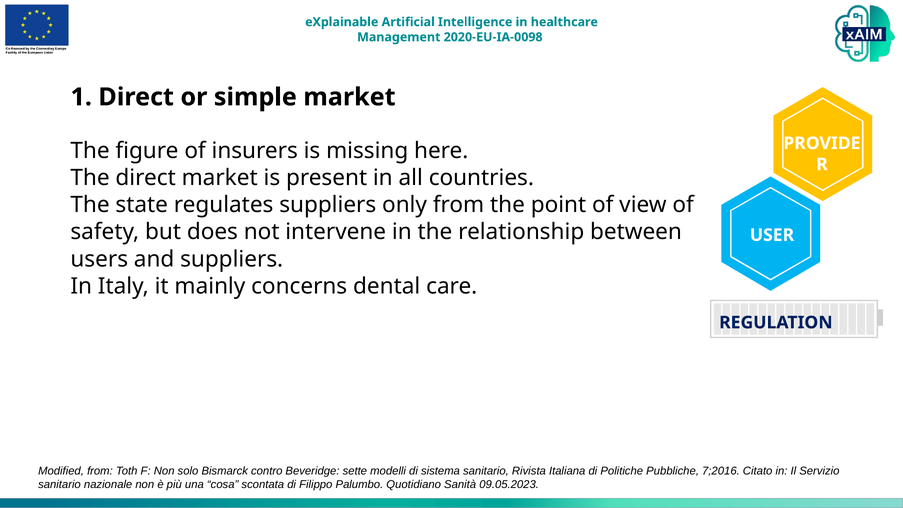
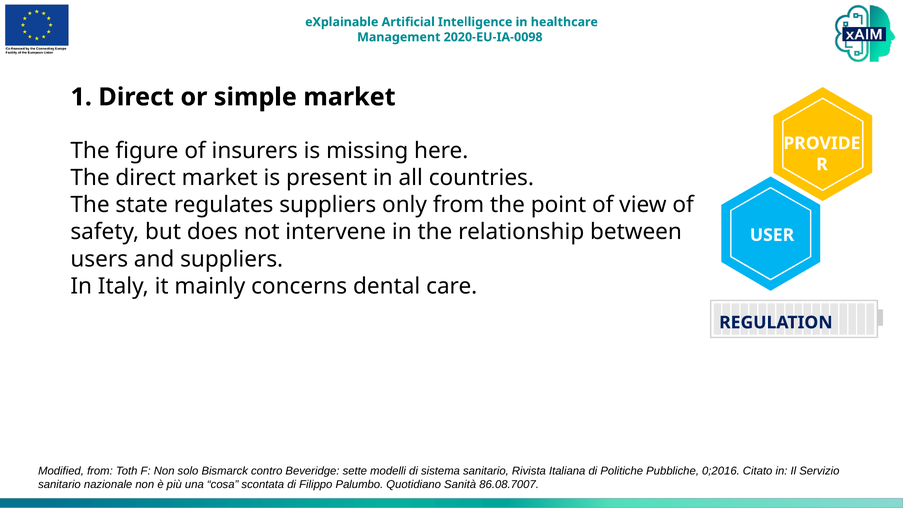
7;2016: 7;2016 -> 0;2016
09.05.2023: 09.05.2023 -> 86.08.7007
